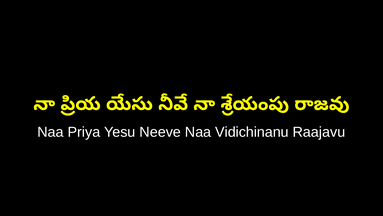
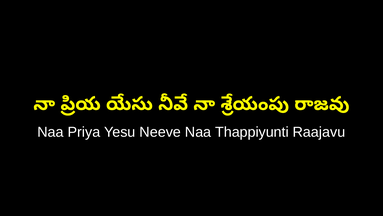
Vidichinanu: Vidichinanu -> Thappiyunti
